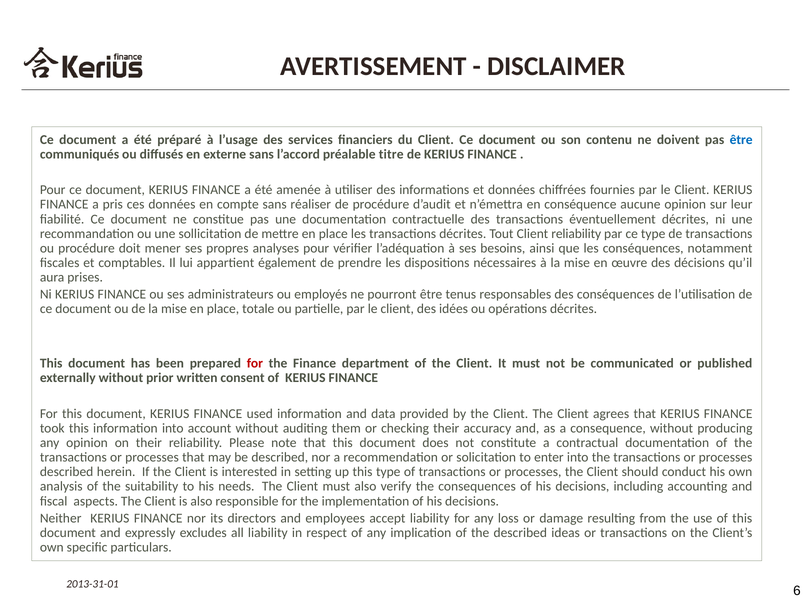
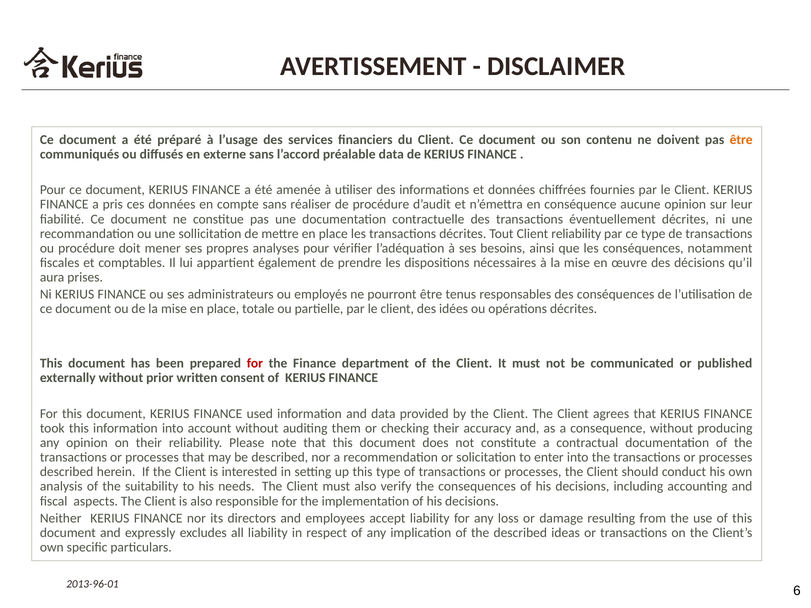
être at (741, 140) colour: blue -> orange
préalable titre: titre -> data
2013-31-01: 2013-31-01 -> 2013-96-01
